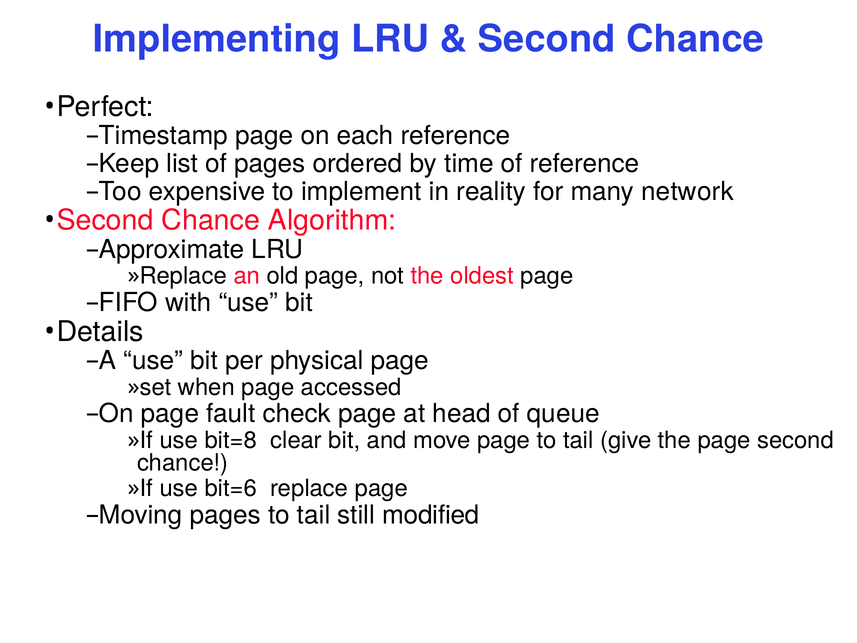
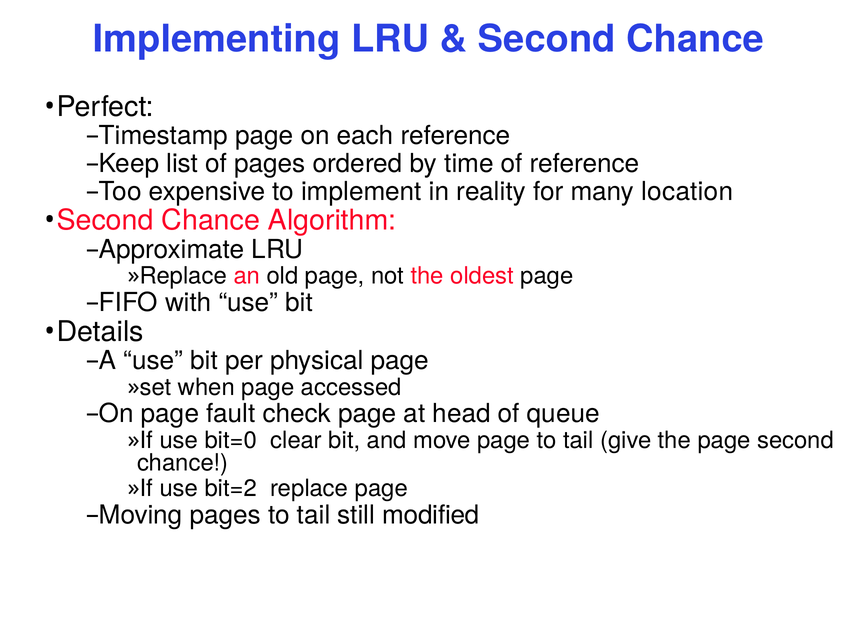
network: network -> location
bit=8: bit=8 -> bit=0
bit=6: bit=6 -> bit=2
